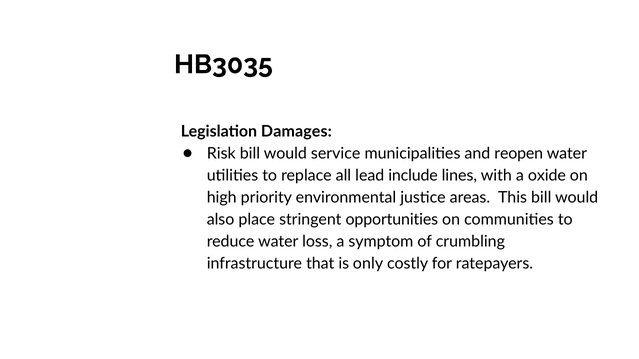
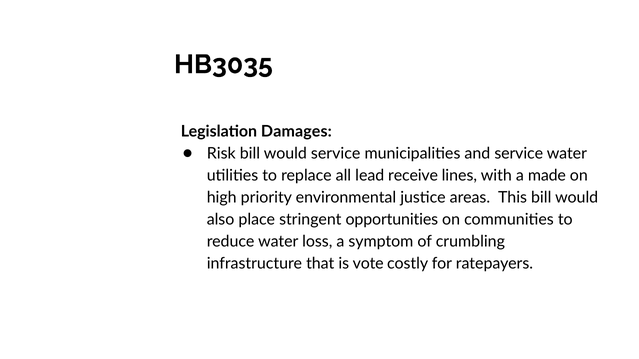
and reopen: reopen -> service
include: include -> receive
oxide: oxide -> made
only: only -> vote
